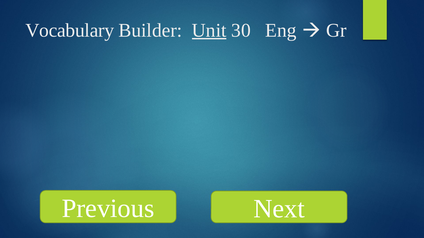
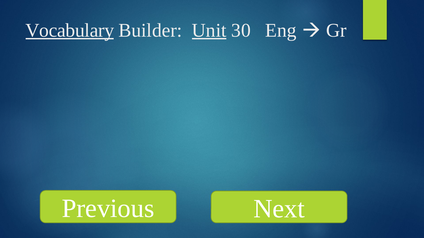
Vocabulary underline: none -> present
